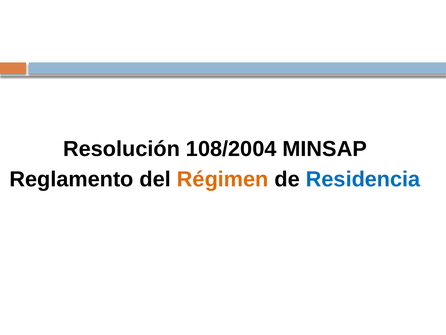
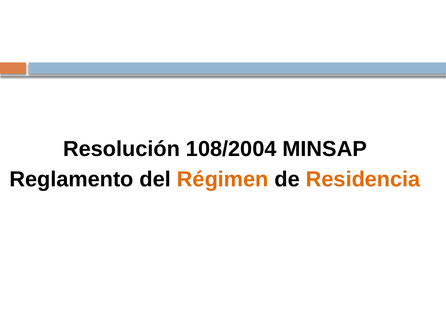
Residencia colour: blue -> orange
